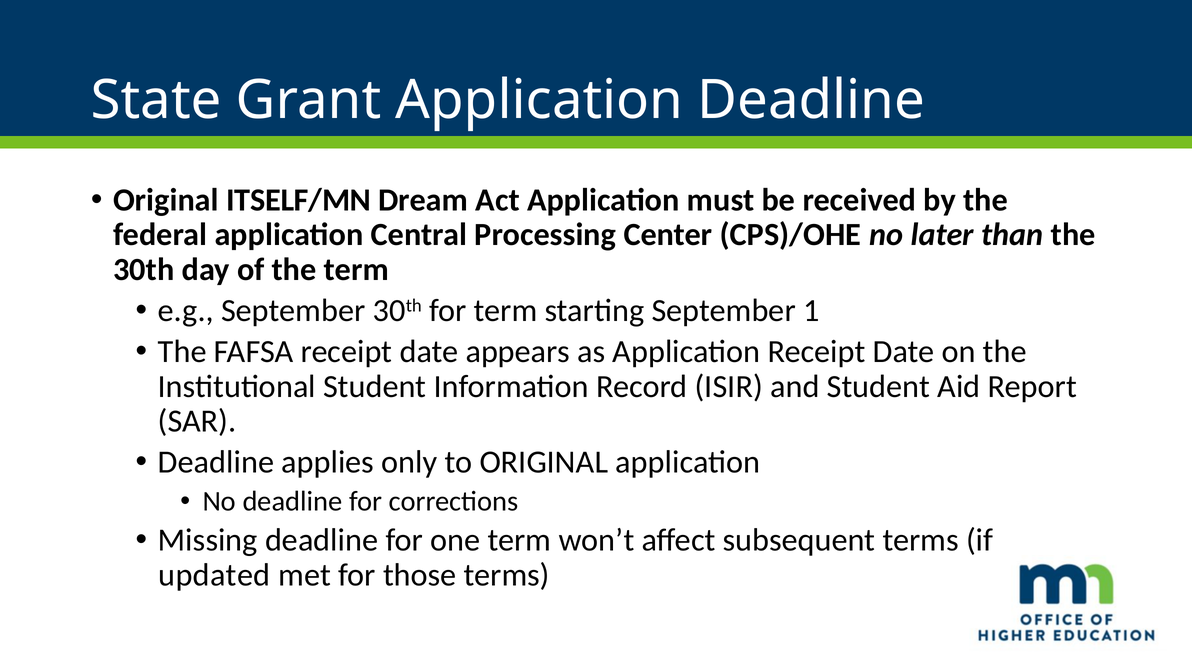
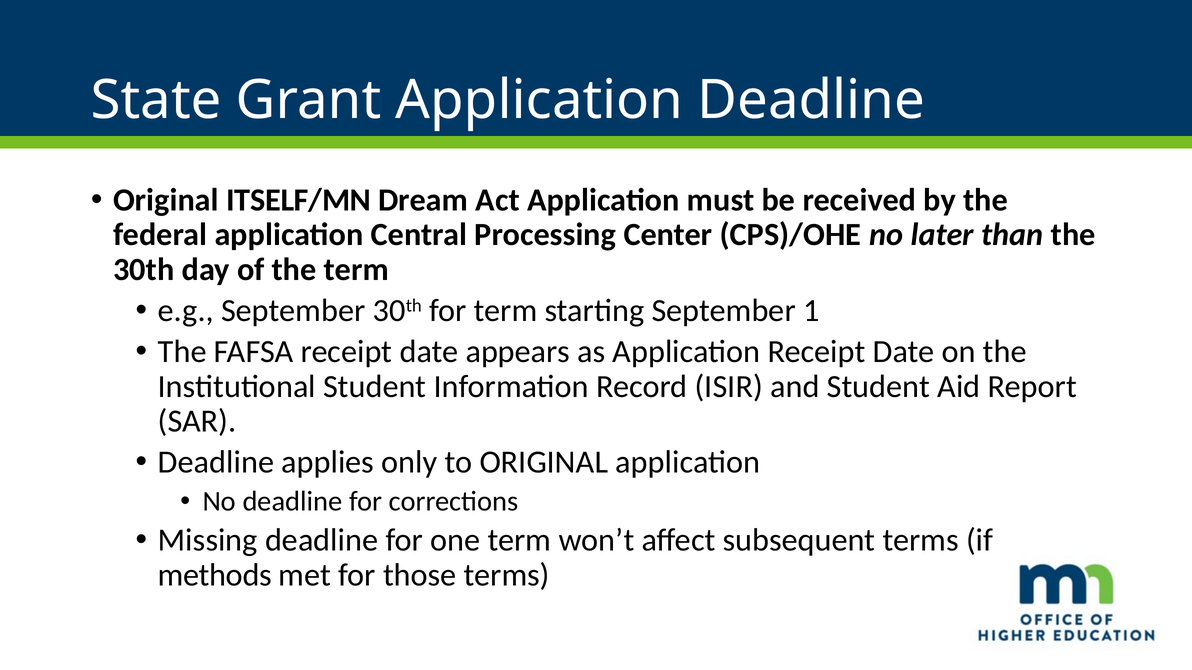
updated: updated -> methods
